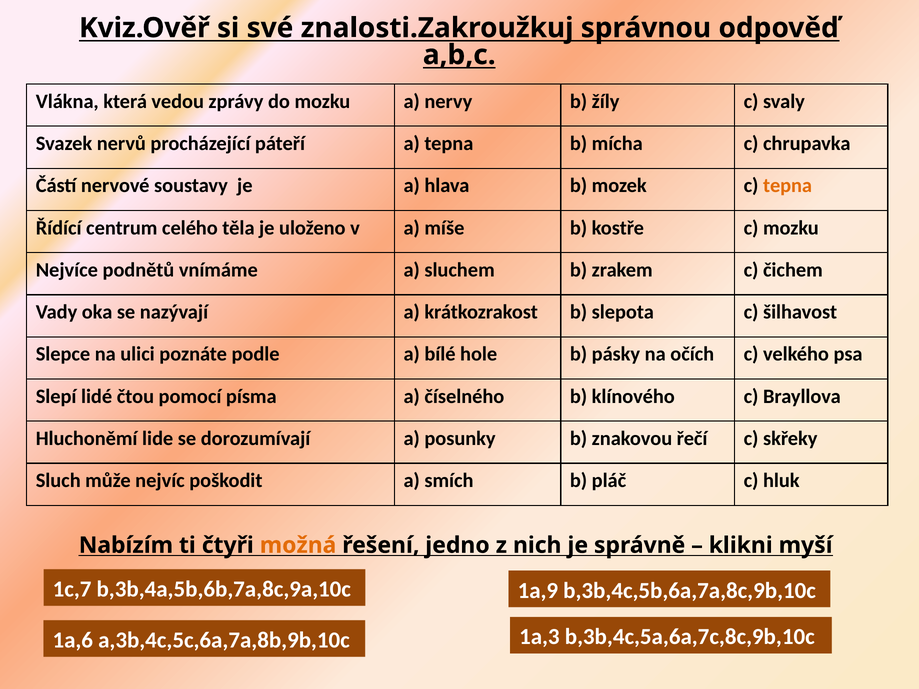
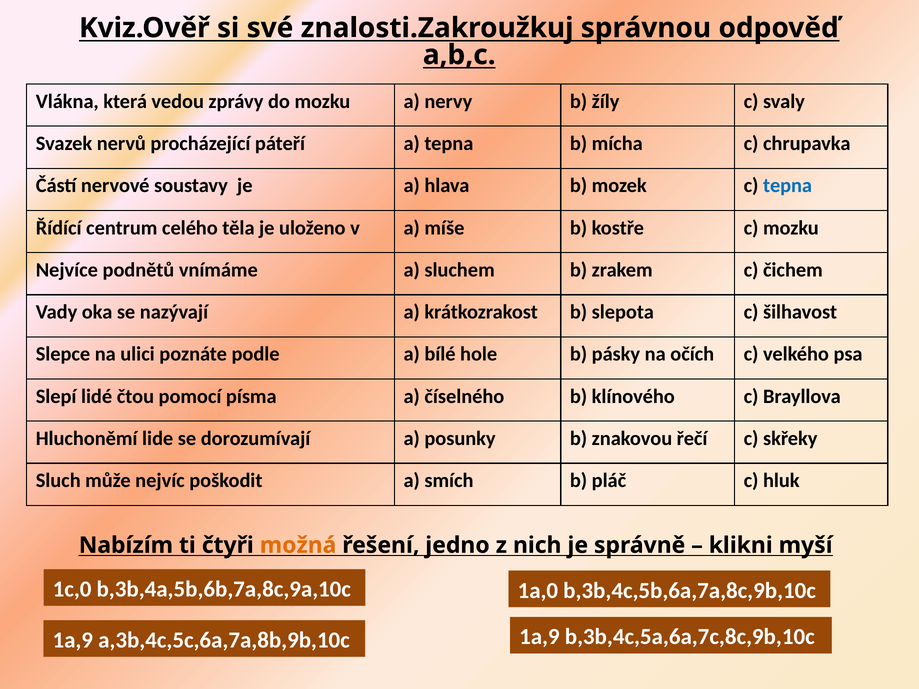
tepna at (788, 186) colour: orange -> blue
1c,7: 1c,7 -> 1c,0
1a,9: 1a,9 -> 1a,0
1a,6 at (73, 640): 1a,6 -> 1a,9
a,3b,4c,5c,6a,7a,8b,9b,10c 1a,3: 1a,3 -> 1a,9
